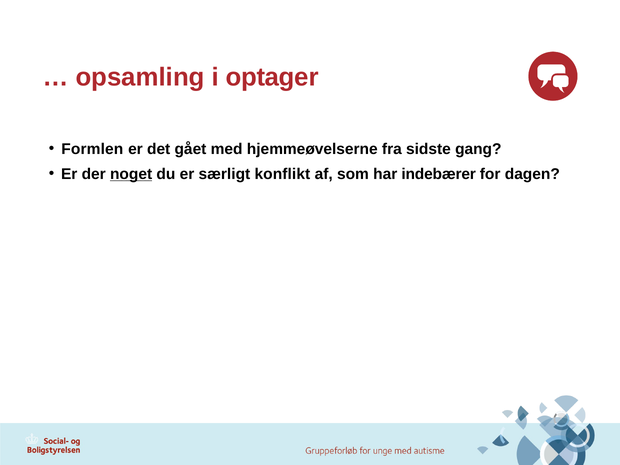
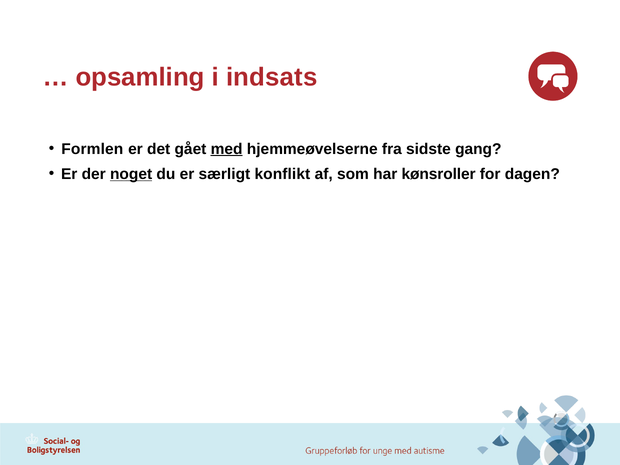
optager: optager -> indsats
med underline: none -> present
indebærer: indebærer -> kønsroller
